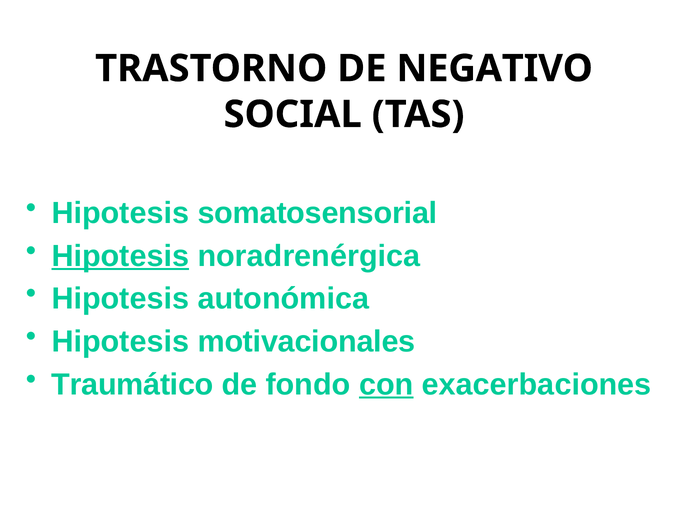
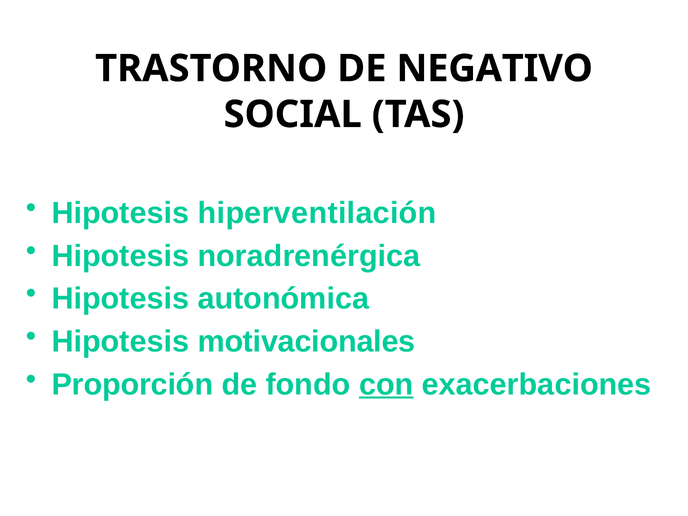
somatosensorial: somatosensorial -> hiperventilación
Hipotesis at (120, 256) underline: present -> none
Traumático: Traumático -> Proporción
